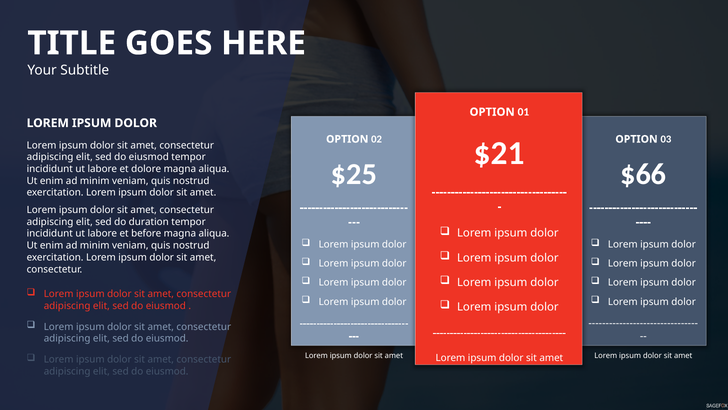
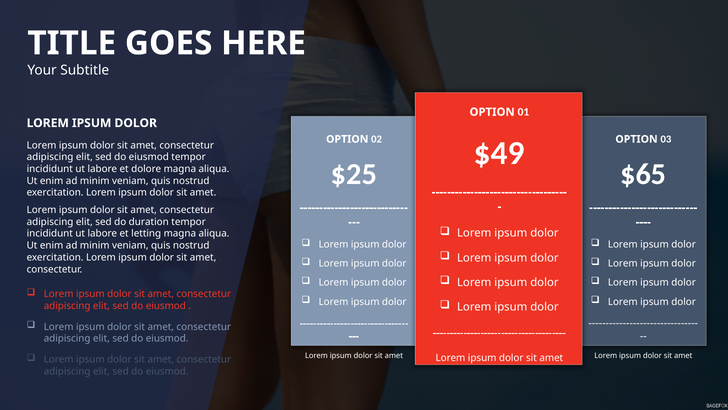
$21: $21 -> $49
$66: $66 -> $65
before: before -> letting
